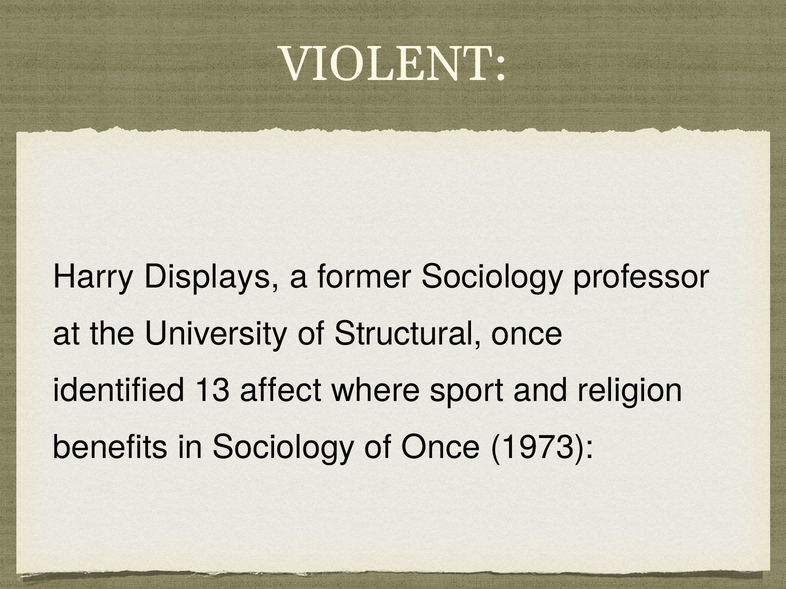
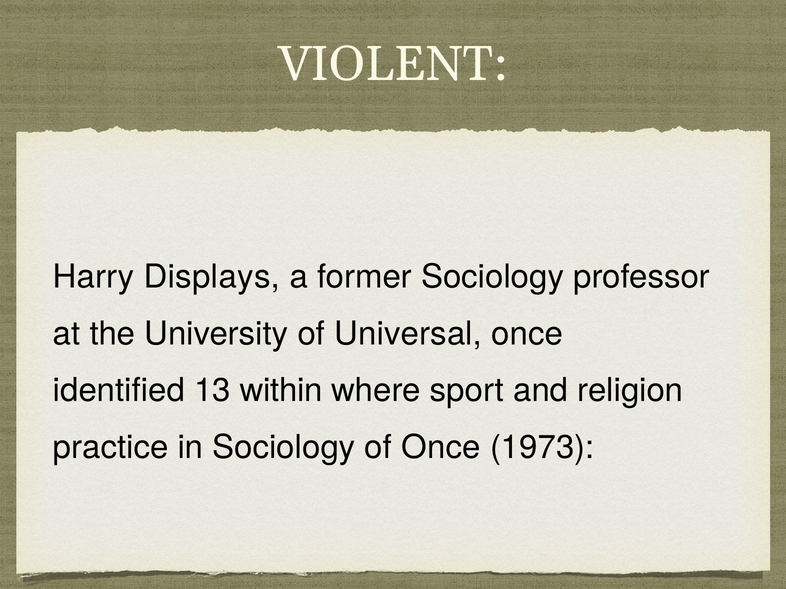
Structural: Structural -> Universal
affect: affect -> within
benefits: benefits -> practice
